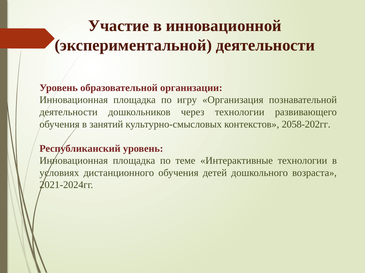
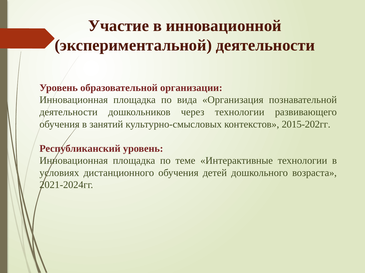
игру: игру -> вида
2058-202гг: 2058-202гг -> 2015-202гг
